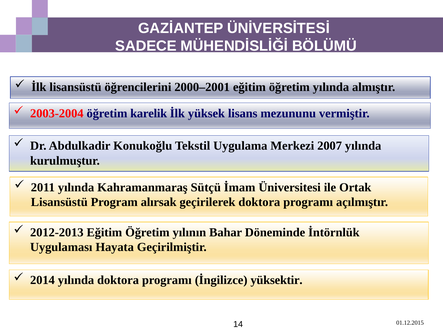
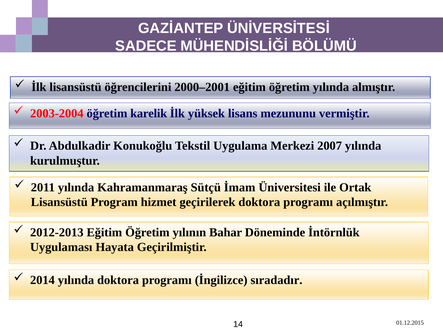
alırsak: alırsak -> hizmet
yüksektir: yüksektir -> sıradadır
